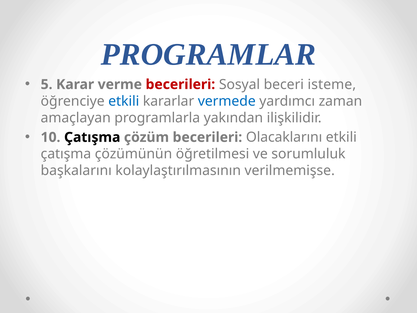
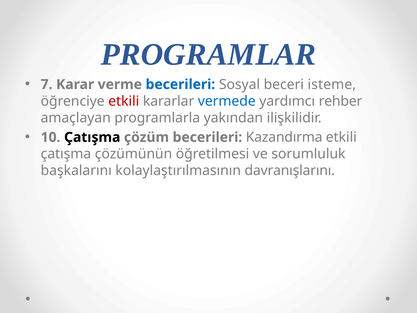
5: 5 -> 7
becerileri at (180, 84) colour: red -> blue
etkili at (124, 101) colour: blue -> red
zaman: zaman -> rehber
Olacaklarını: Olacaklarını -> Kazandırma
verilmemişse: verilmemişse -> davranışlarını
